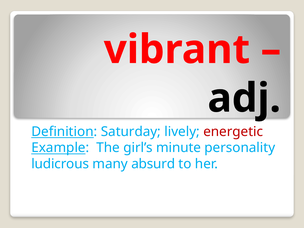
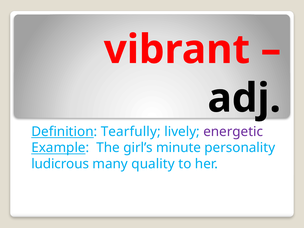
Saturday: Saturday -> Tearfully
energetic colour: red -> purple
absurd: absurd -> quality
